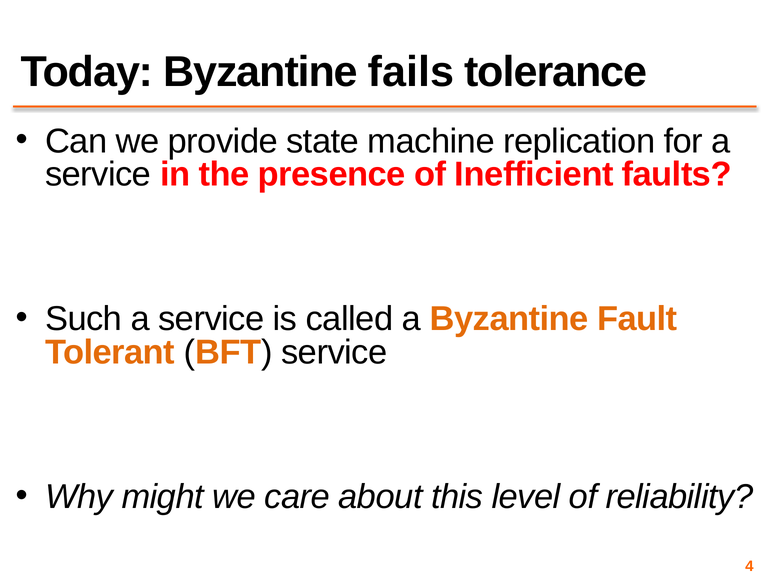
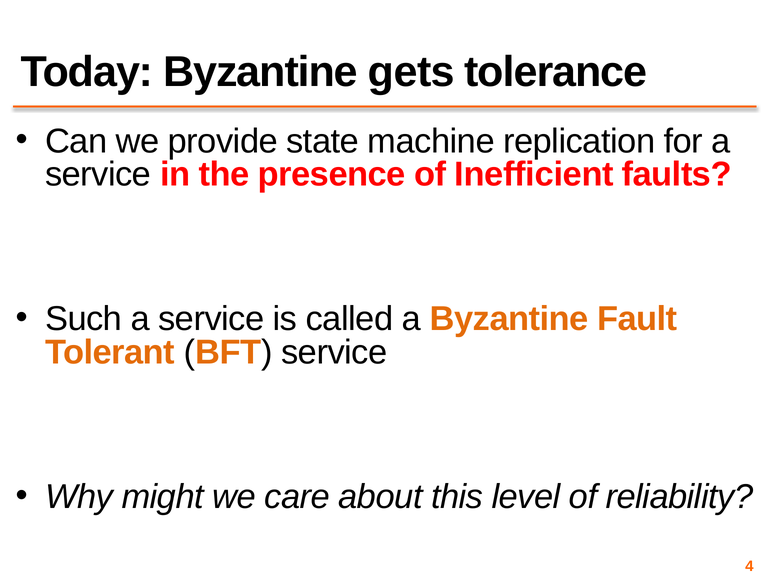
fails: fails -> gets
